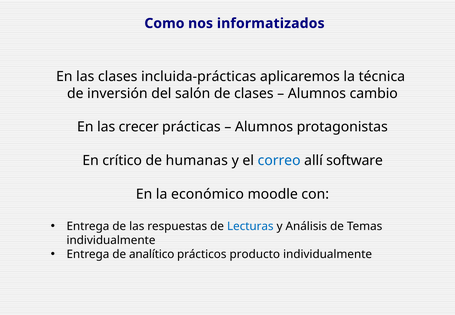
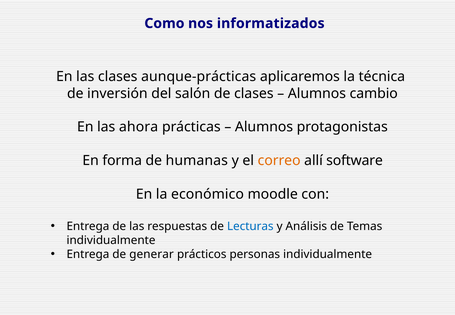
incluida-prácticas: incluida-prácticas -> aunque-prácticas
crecer: crecer -> ahora
crítico: crítico -> forma
correo colour: blue -> orange
analítico: analítico -> generar
producto: producto -> personas
